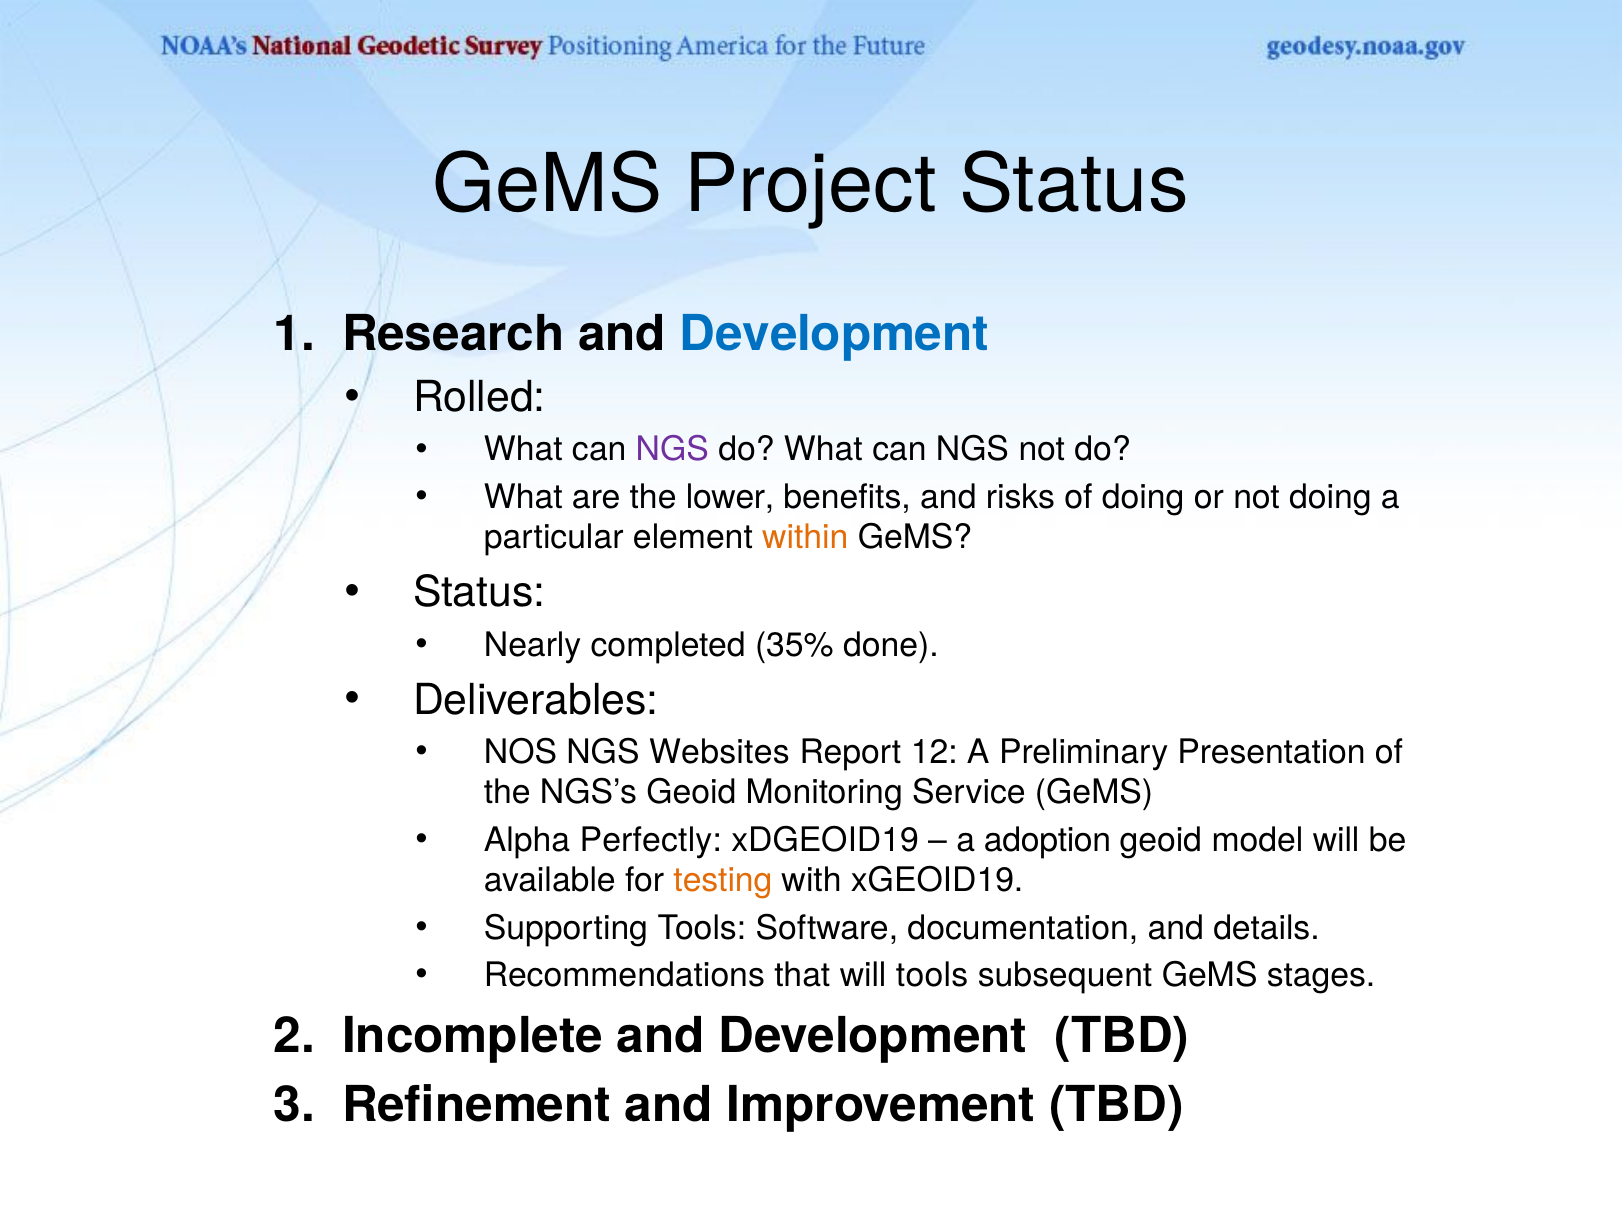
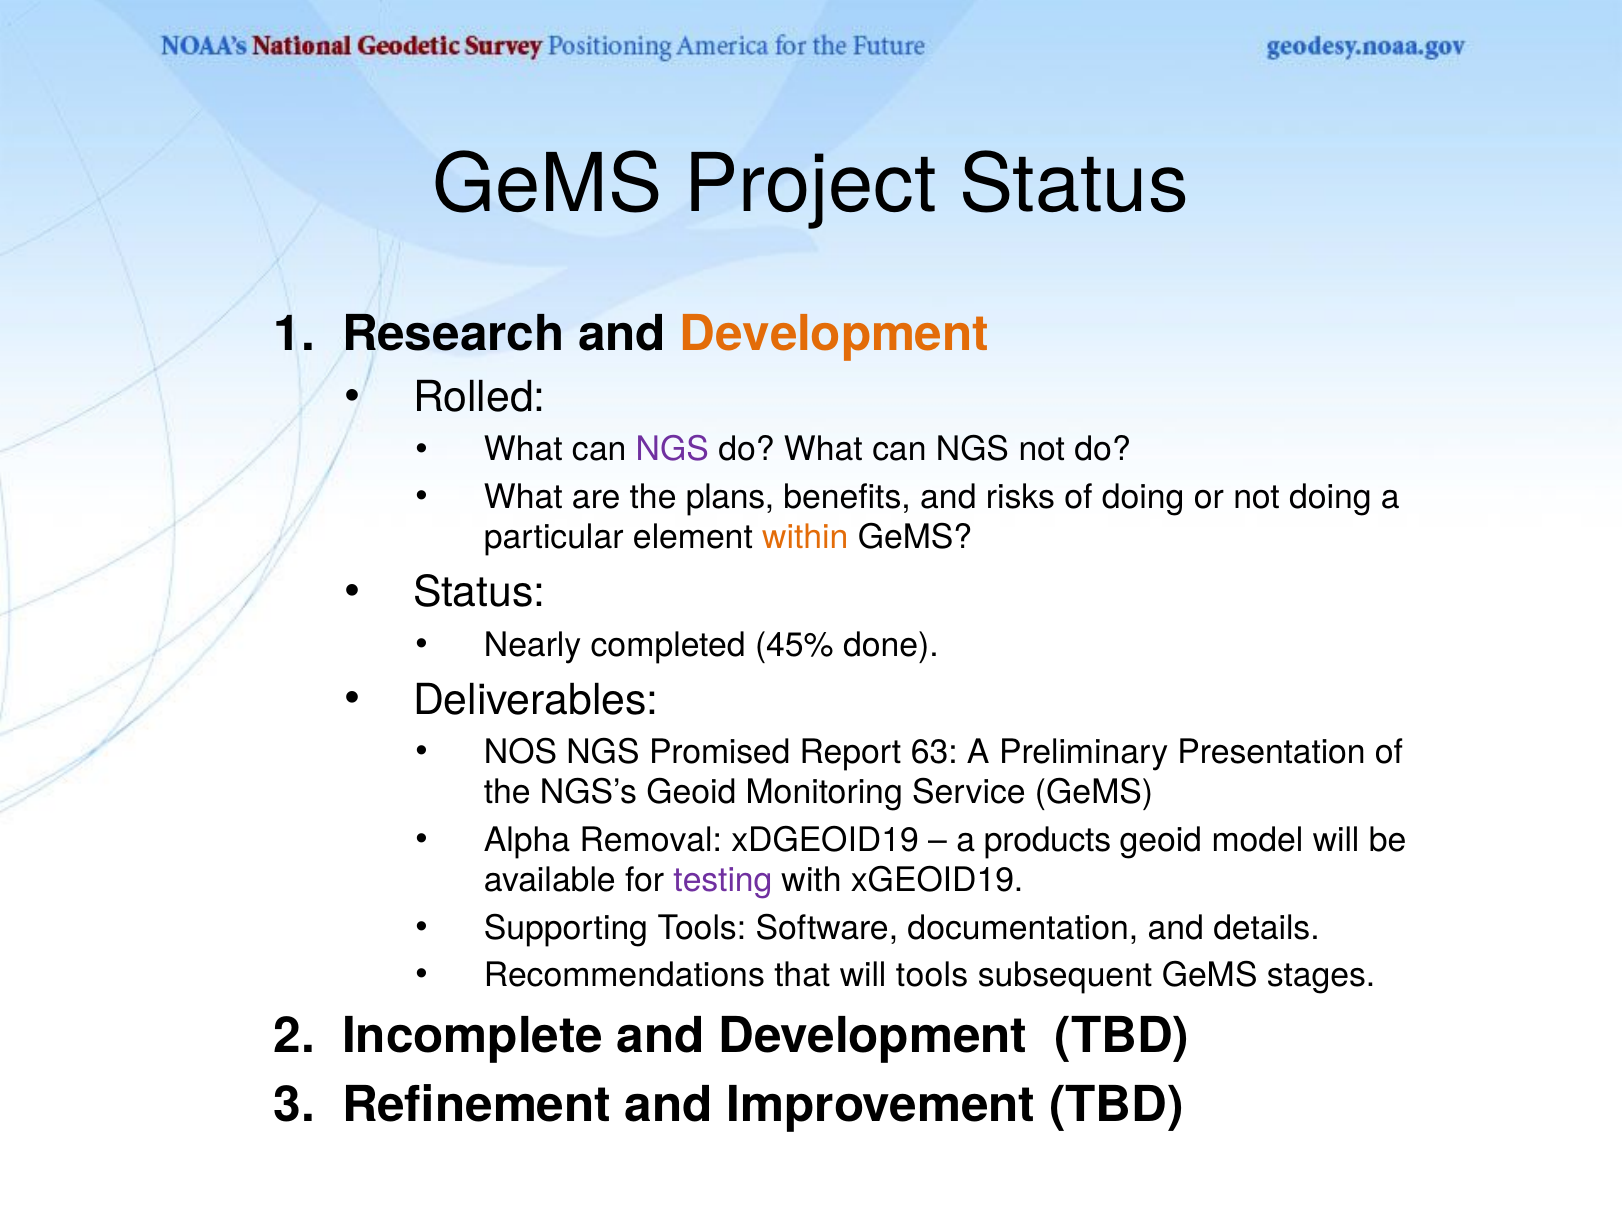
Development at (834, 334) colour: blue -> orange
lower: lower -> plans
35%: 35% -> 45%
Websites: Websites -> Promised
12: 12 -> 63
Perfectly: Perfectly -> Removal
adoption: adoption -> products
testing colour: orange -> purple
